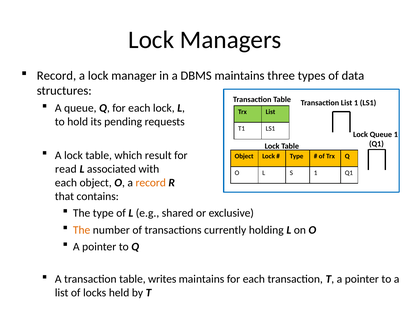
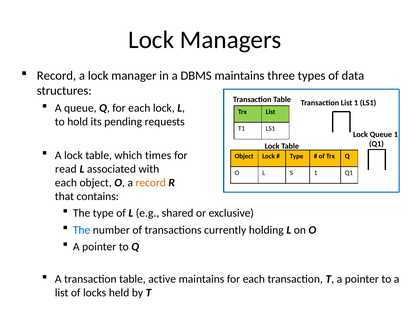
result: result -> times
The at (82, 230) colour: orange -> blue
writes: writes -> active
